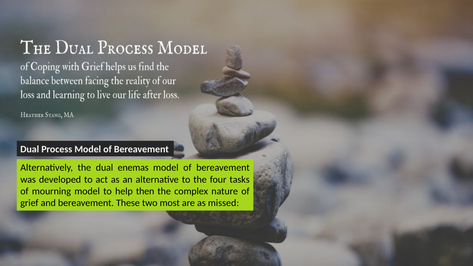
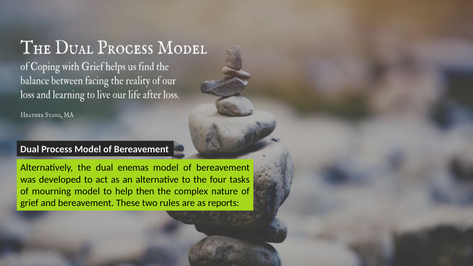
most: most -> rules
missed: missed -> reports
